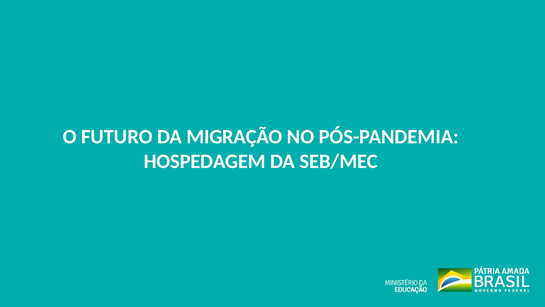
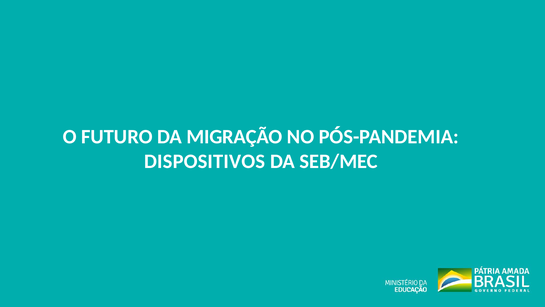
HOSPEDAGEM: HOSPEDAGEM -> DISPOSITIVOS
